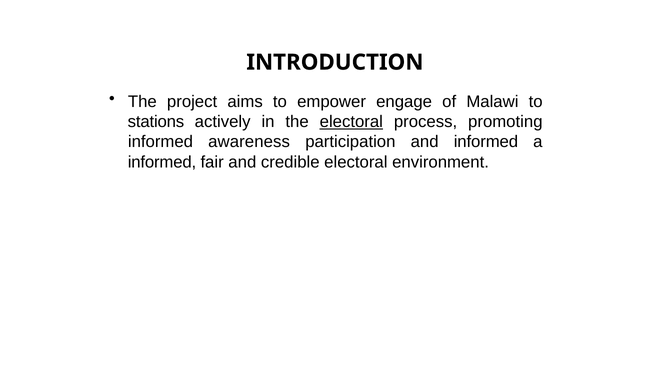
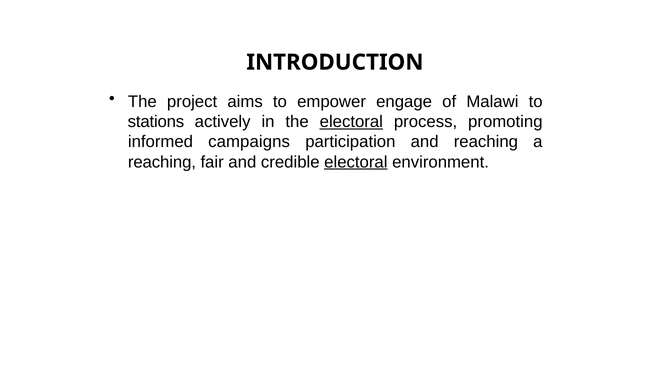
awareness: awareness -> campaigns
and informed: informed -> reaching
informed at (162, 162): informed -> reaching
electoral at (356, 162) underline: none -> present
